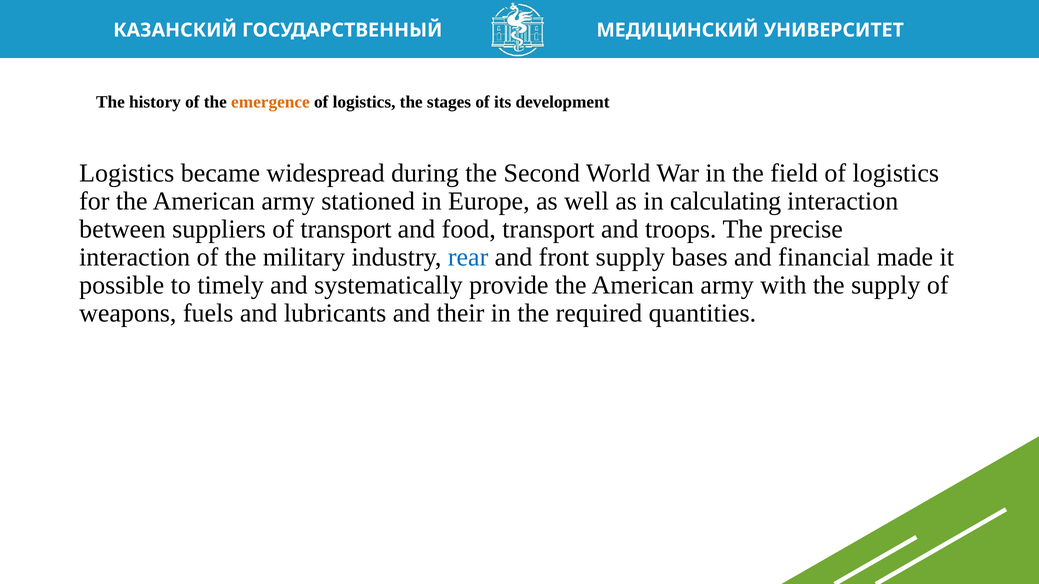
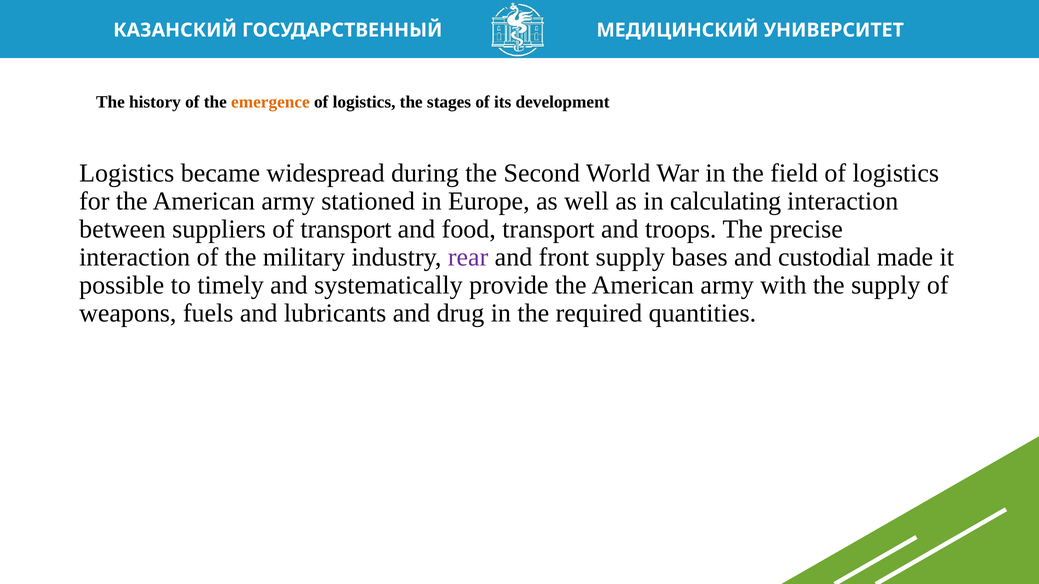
rear colour: blue -> purple
financial: financial -> custodial
their: their -> drug
